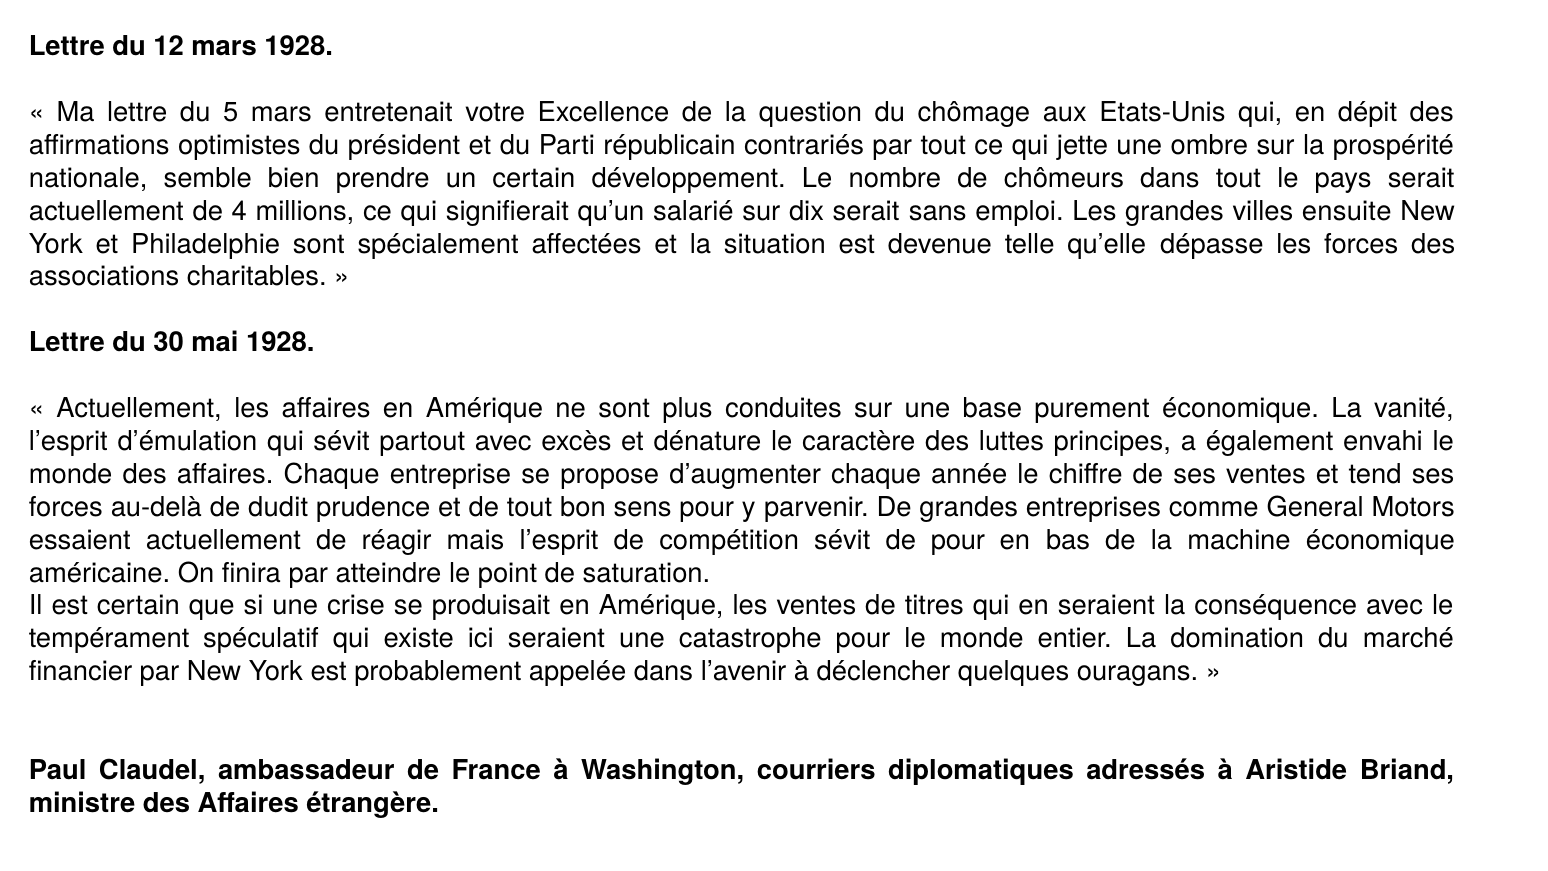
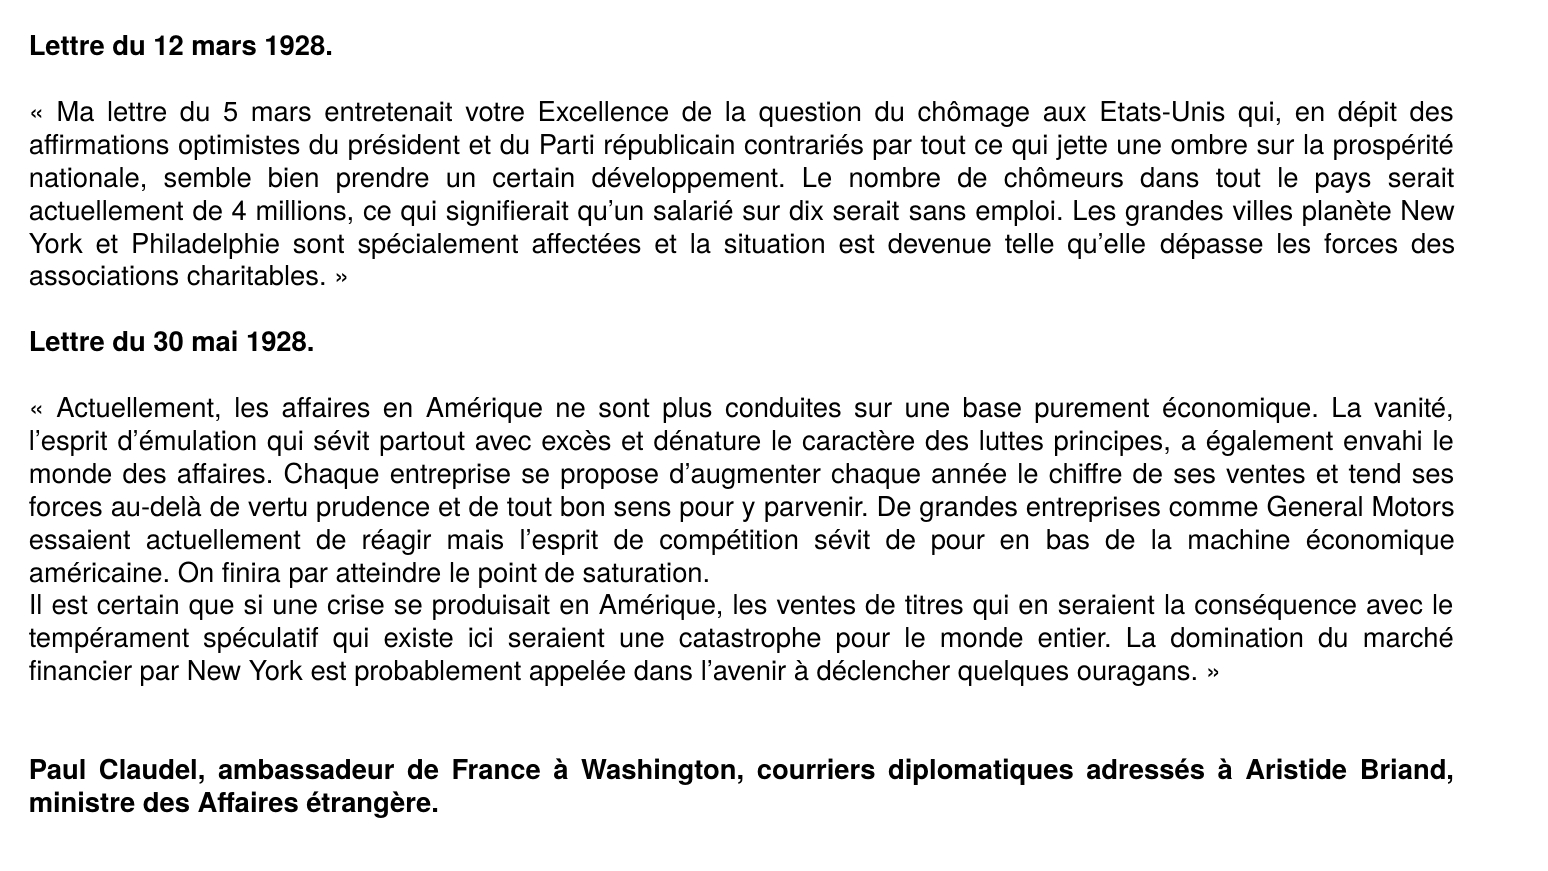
ensuite: ensuite -> planète
dudit: dudit -> vertu
